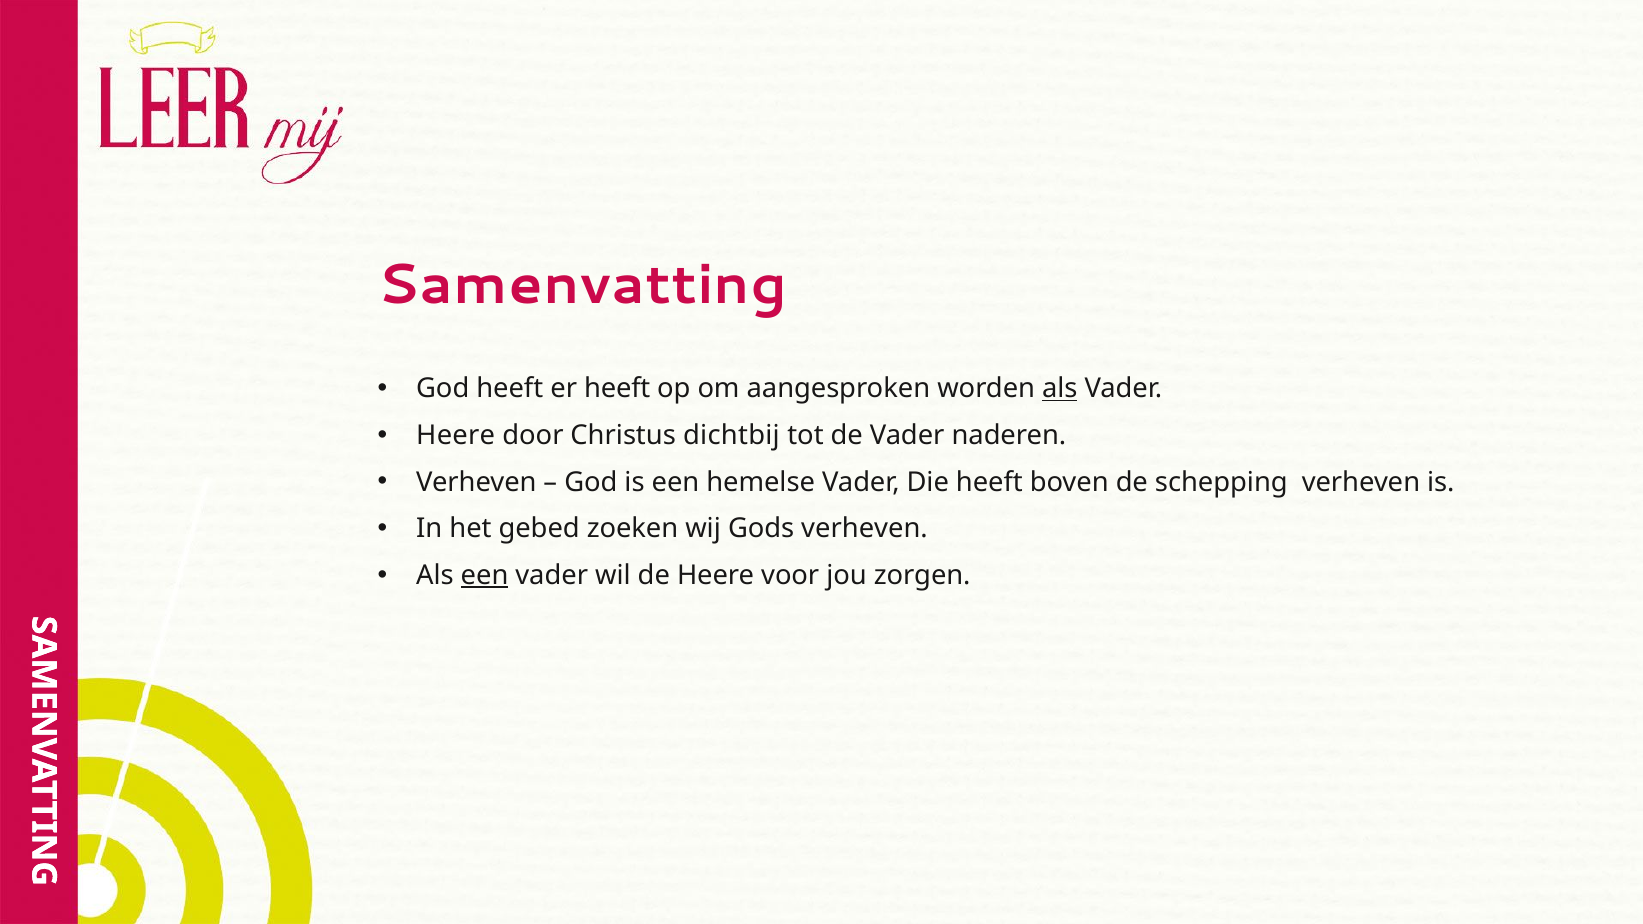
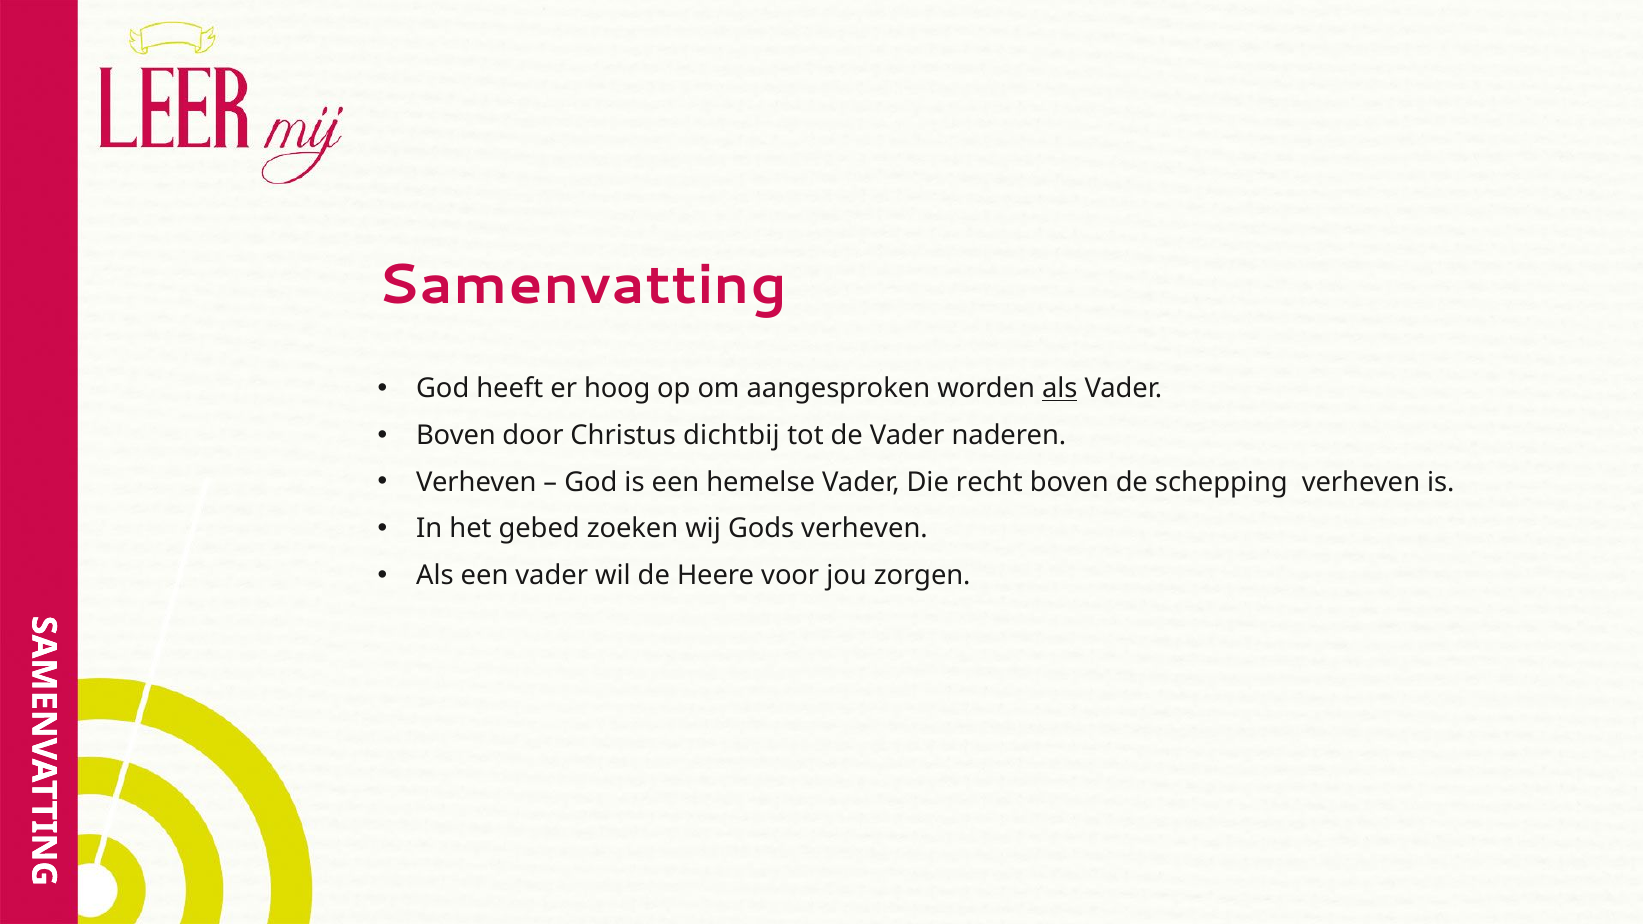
er heeft: heeft -> hoog
Heere at (456, 436): Heere -> Boven
Die heeft: heeft -> recht
een at (485, 575) underline: present -> none
